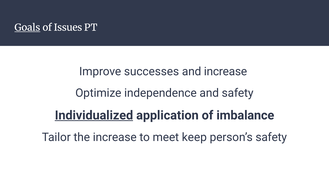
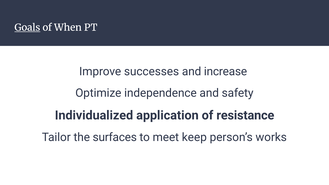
Issues: Issues -> When
Individualized underline: present -> none
imbalance: imbalance -> resistance
the increase: increase -> surfaces
person’s safety: safety -> works
